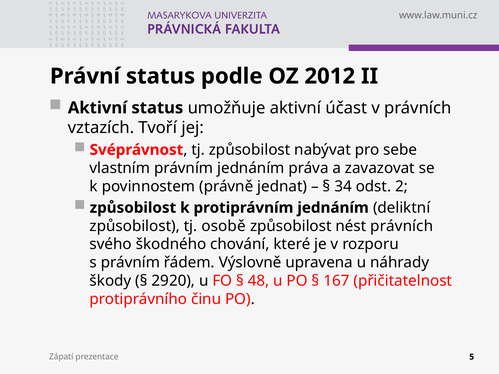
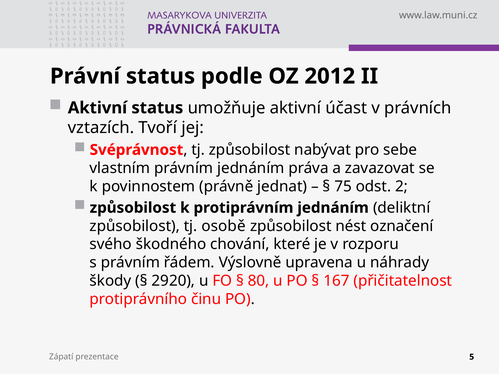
34: 34 -> 75
nést právních: právních -> označení
48: 48 -> 80
